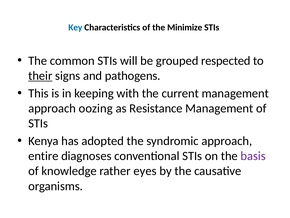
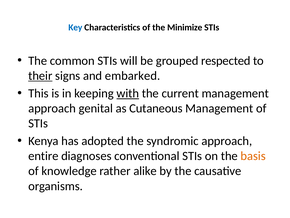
pathogens: pathogens -> embarked
with underline: none -> present
oozing: oozing -> genital
Resistance: Resistance -> Cutaneous
basis colour: purple -> orange
eyes: eyes -> alike
